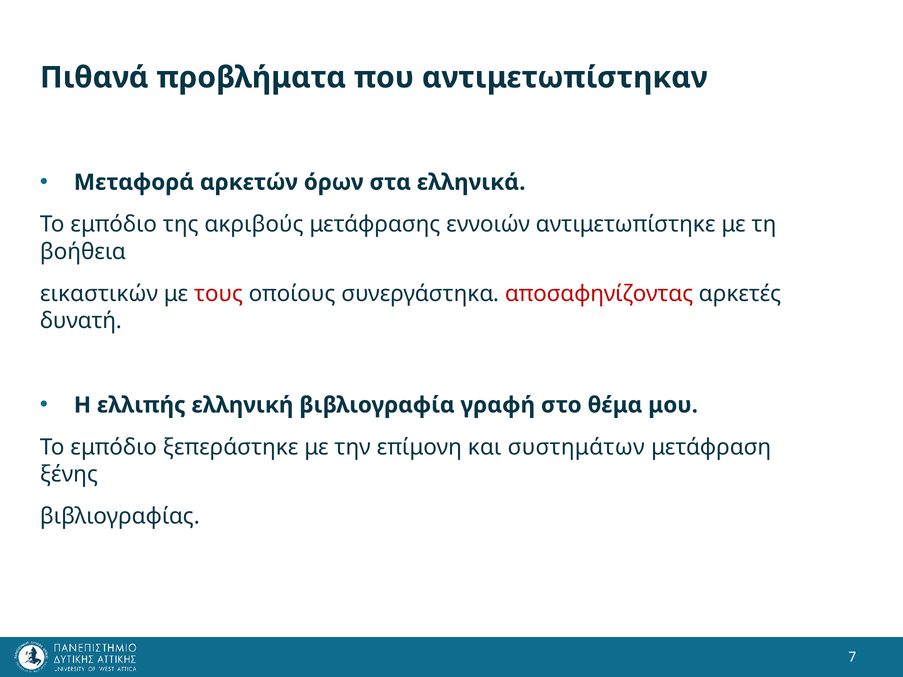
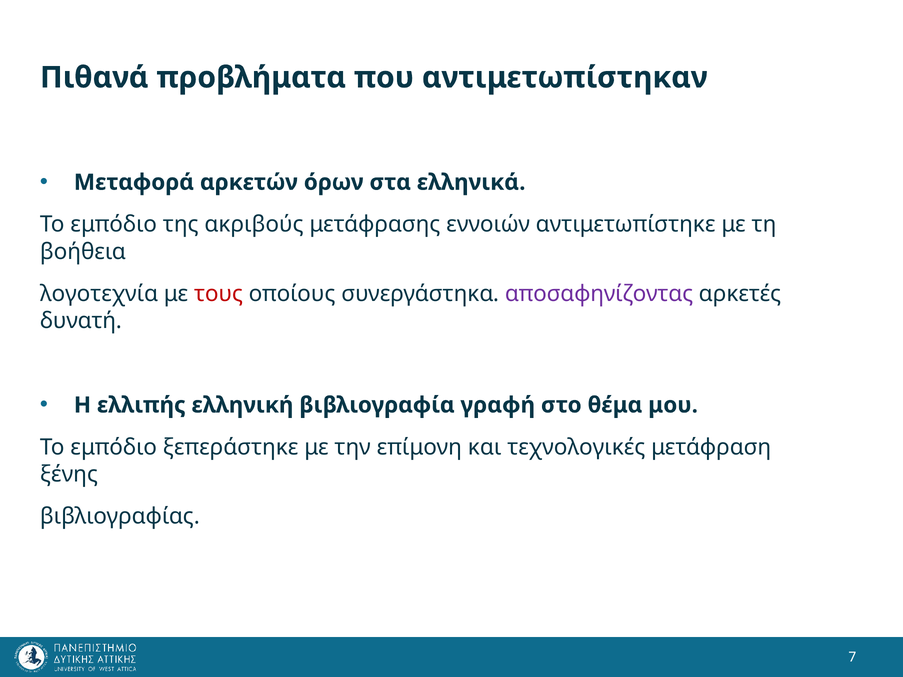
εικαστικών: εικαστικών -> λογοτεχνία
αποσαφηνίζοντας colour: red -> purple
συστημάτων: συστημάτων -> τεχνολογικές
